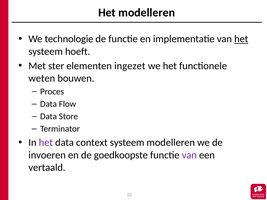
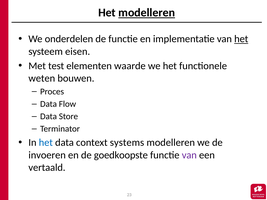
modelleren at (147, 13) underline: none -> present
technologie: technologie -> onderdelen
hoeft: hoeft -> eisen
ster: ster -> test
ingezet: ingezet -> waarde
het at (46, 143) colour: purple -> blue
context systeem: systeem -> systems
